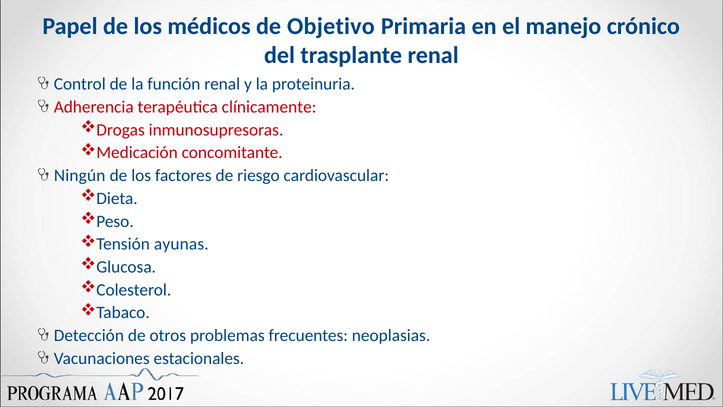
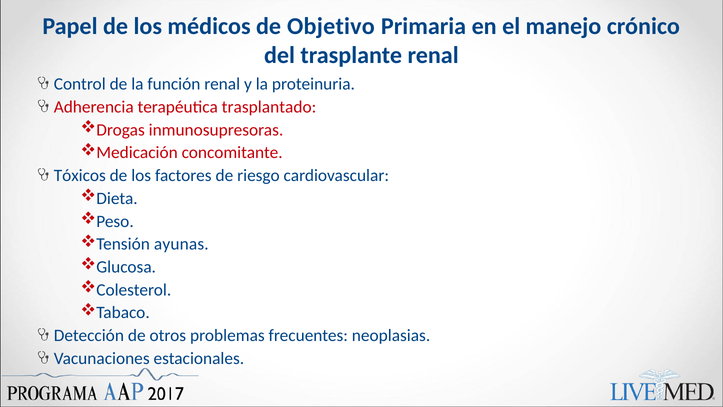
clínicamente: clínicamente -> trasplantado
Ningún: Ningún -> Tóxicos
